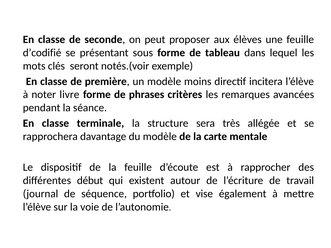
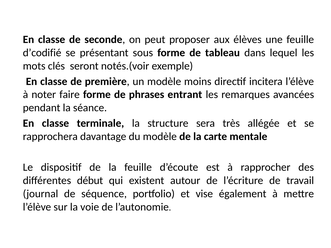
livre: livre -> faire
critères: critères -> entrant
